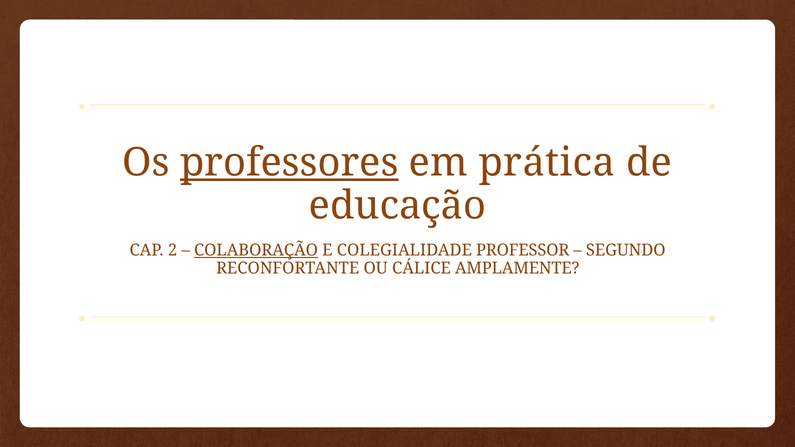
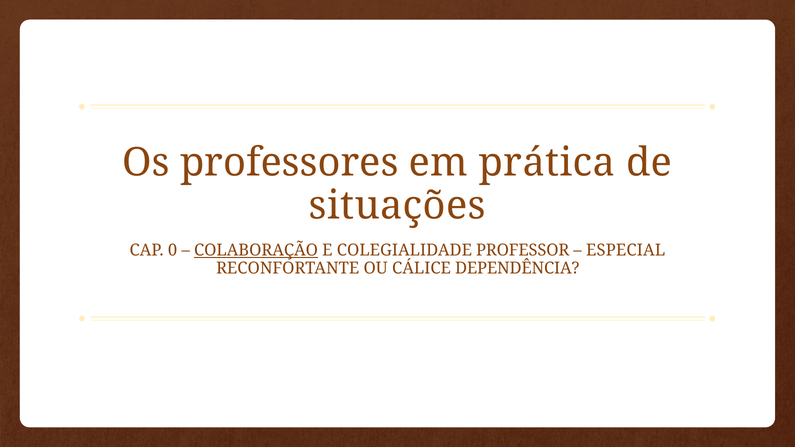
professores underline: present -> none
educação: educação -> situações
2: 2 -> 0
SEGUNDO: SEGUNDO -> ESPECIAL
AMPLAMENTE: AMPLAMENTE -> DEPENDÊNCIA
